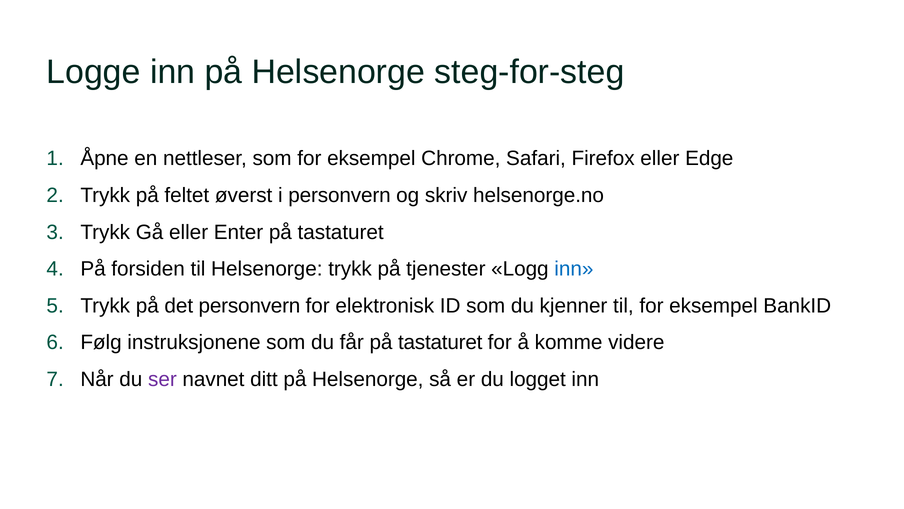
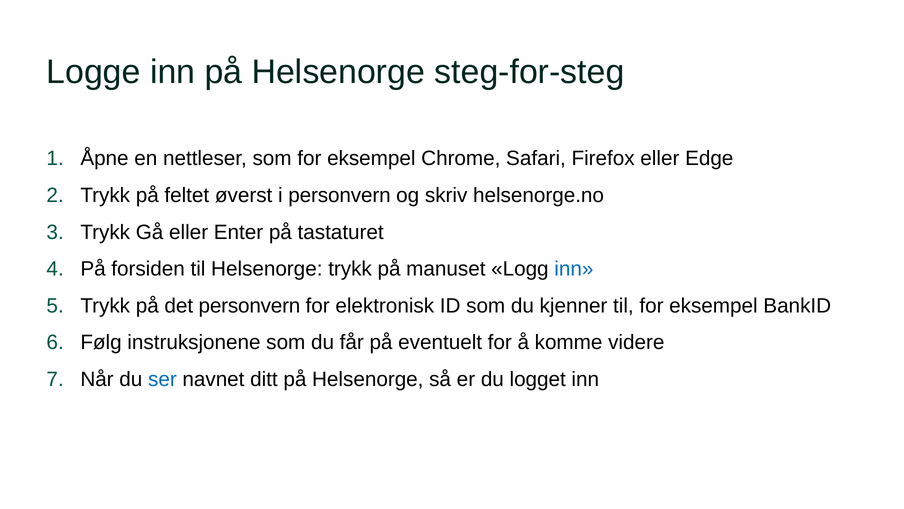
tjenester: tjenester -> manuset
får på tastaturet: tastaturet -> eventuelt
ser colour: purple -> blue
